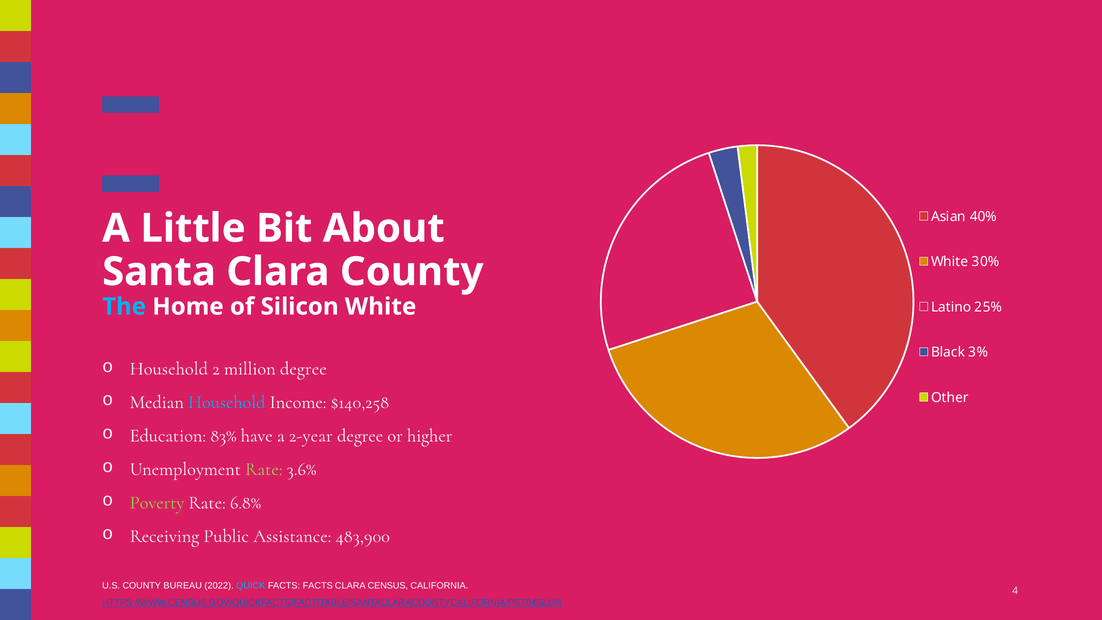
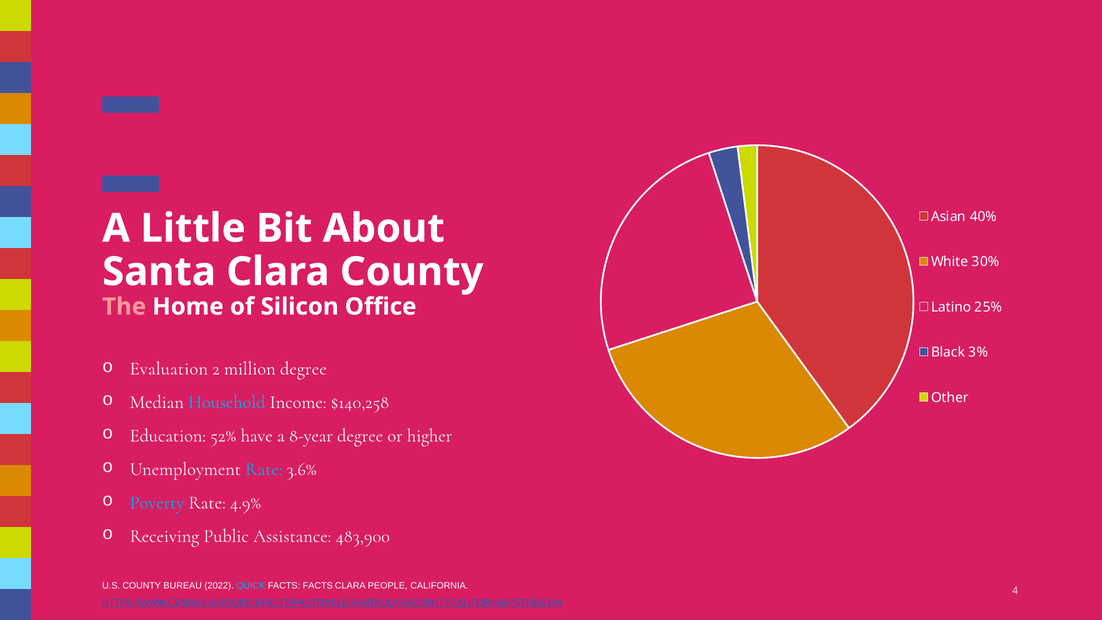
The colour: light blue -> pink
Silicon White: White -> Office
Household at (169, 368): Household -> Evaluation
83%: 83% -> 52%
2-year: 2-year -> 8-year
Rate at (264, 469) colour: light green -> light blue
Poverty colour: light green -> light blue
6.8%: 6.8% -> 4.9%
CENSUS: CENSUS -> PEOPLE
